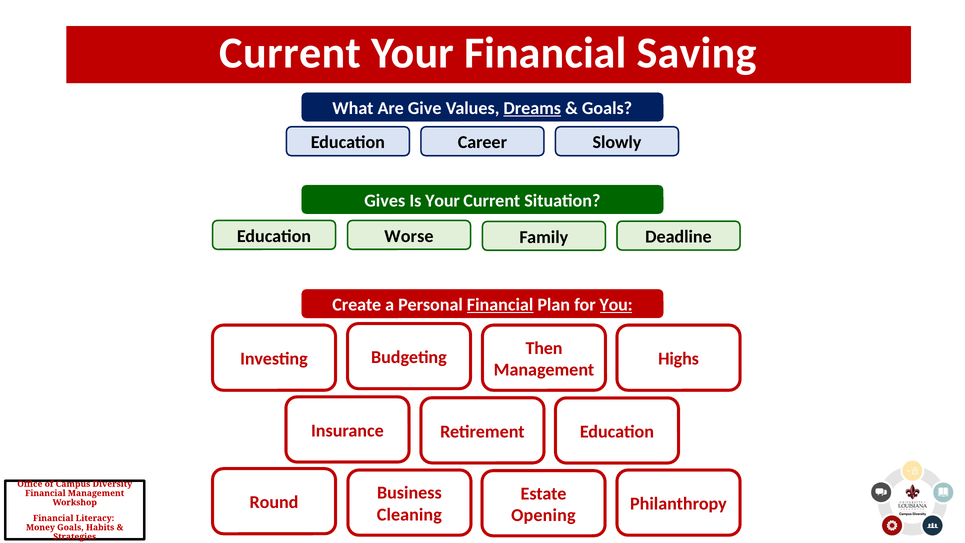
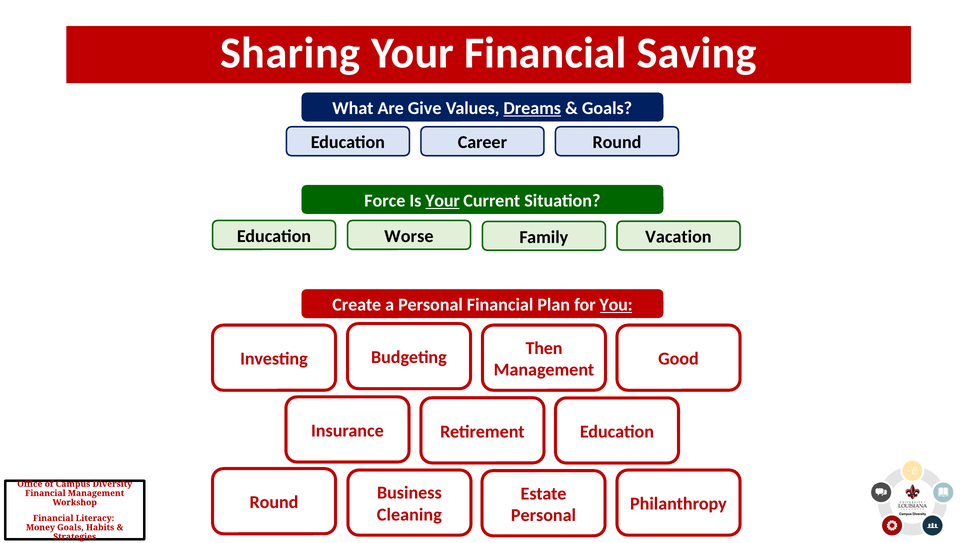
Current at (290, 53): Current -> Sharing
Career Slowly: Slowly -> Round
Gives: Gives -> Force
Your at (442, 201) underline: none -> present
Deadline: Deadline -> Vacation
Financial at (500, 305) underline: present -> none
Highs: Highs -> Good
Opening at (543, 515): Opening -> Personal
